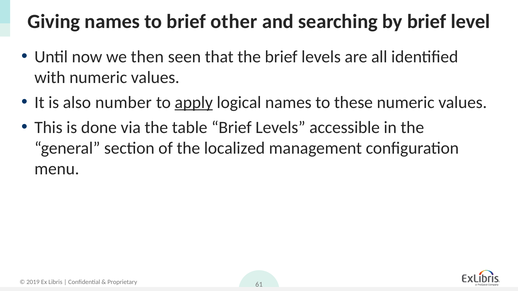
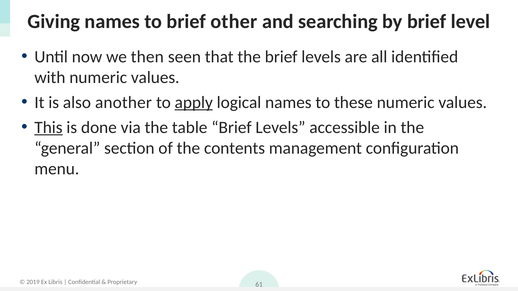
number: number -> another
This underline: none -> present
localized: localized -> contents
